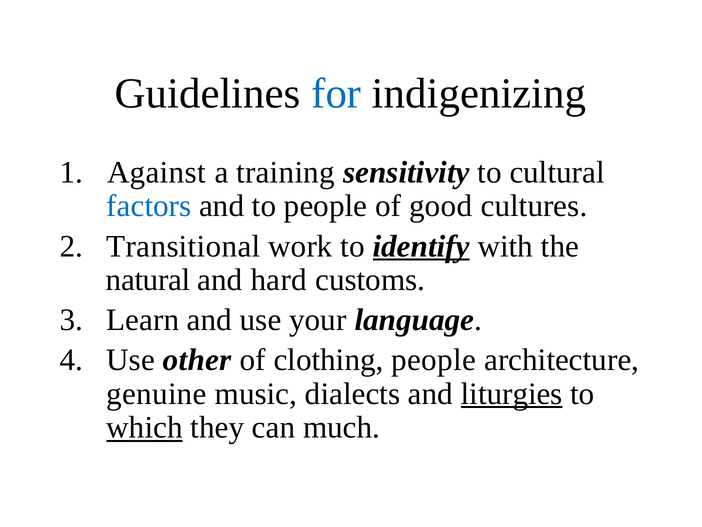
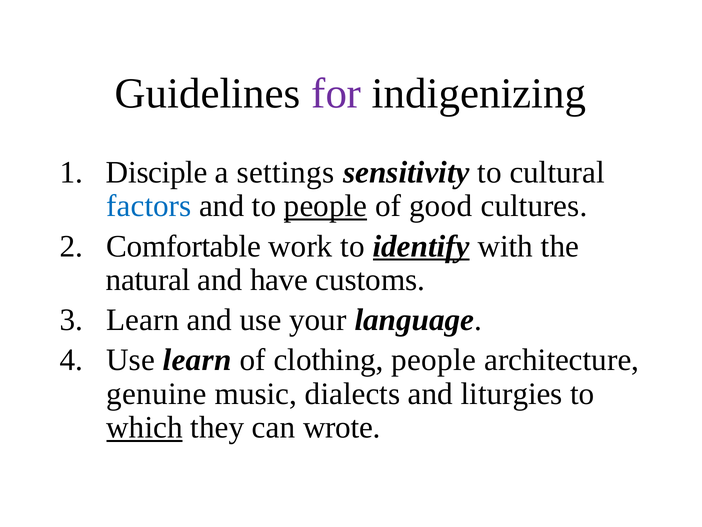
for colour: blue -> purple
Against: Against -> Disciple
training: training -> settings
people at (326, 206) underline: none -> present
Transitional: Transitional -> Comfortable
hard: hard -> have
Use other: other -> learn
liturgies underline: present -> none
much: much -> wrote
